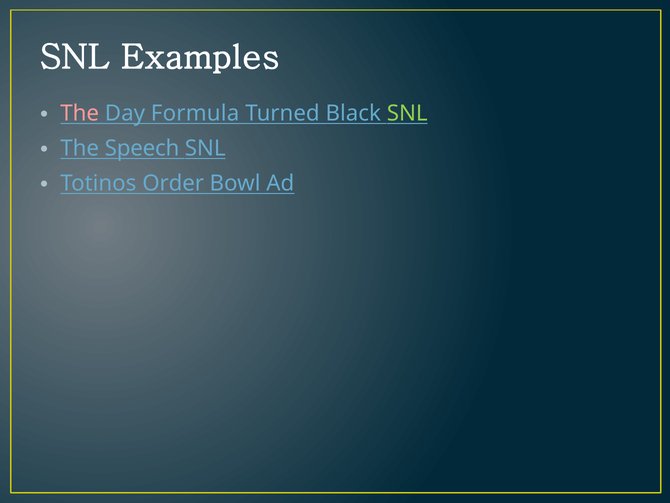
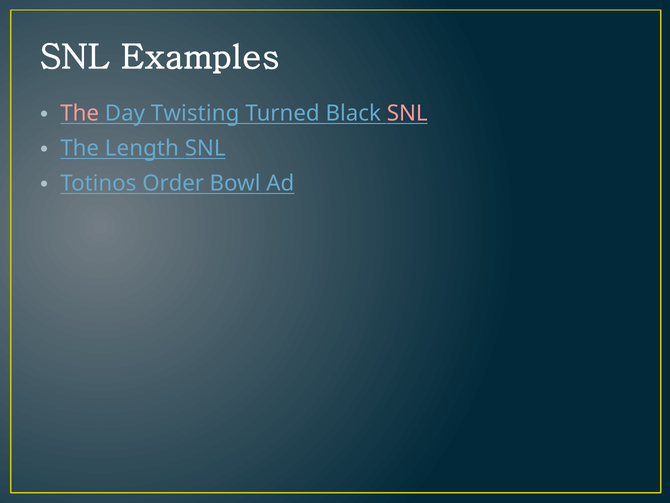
Formula: Formula -> Twisting
SNL at (407, 113) colour: light green -> pink
Speech: Speech -> Length
